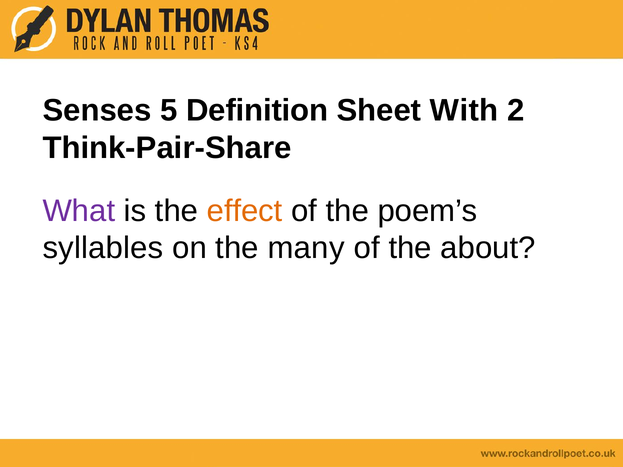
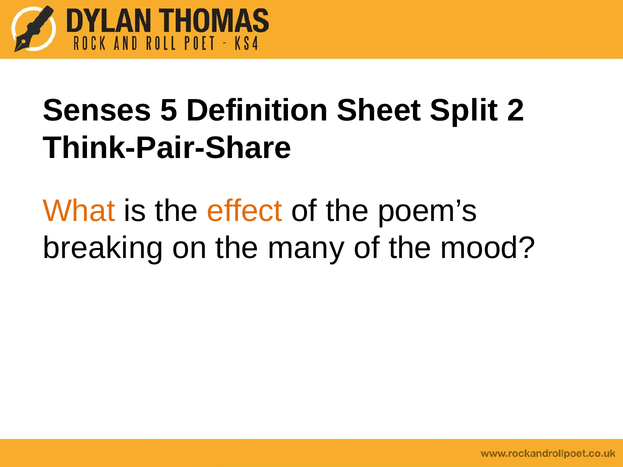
With: With -> Split
What colour: purple -> orange
syllables: syllables -> breaking
about: about -> mood
